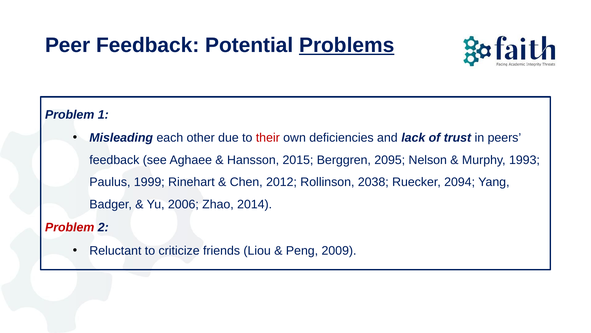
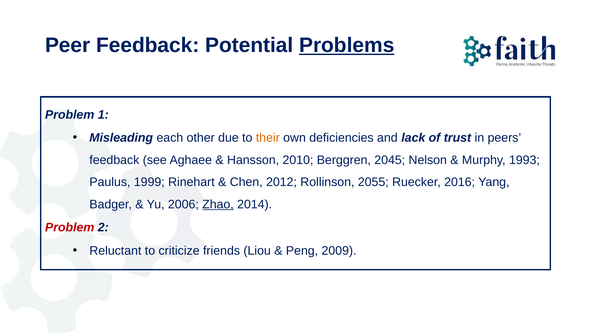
their colour: red -> orange
2015: 2015 -> 2010
2095: 2095 -> 2045
2038: 2038 -> 2055
2094: 2094 -> 2016
Zhao underline: none -> present
